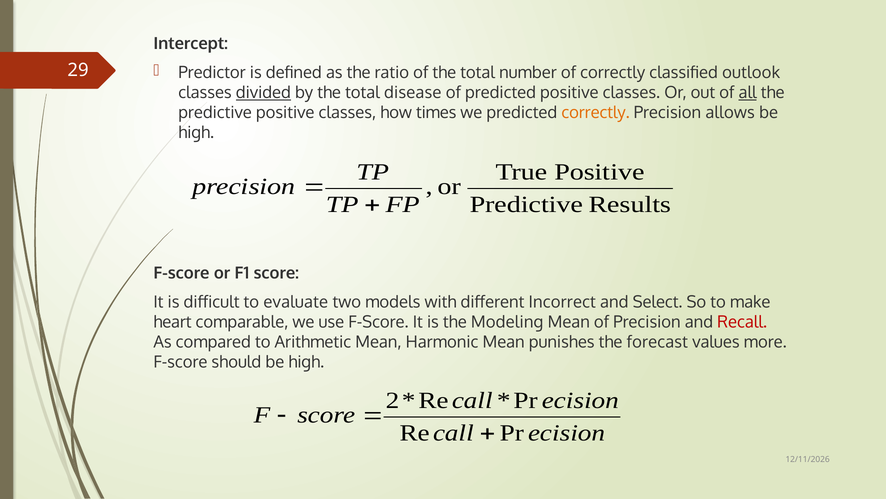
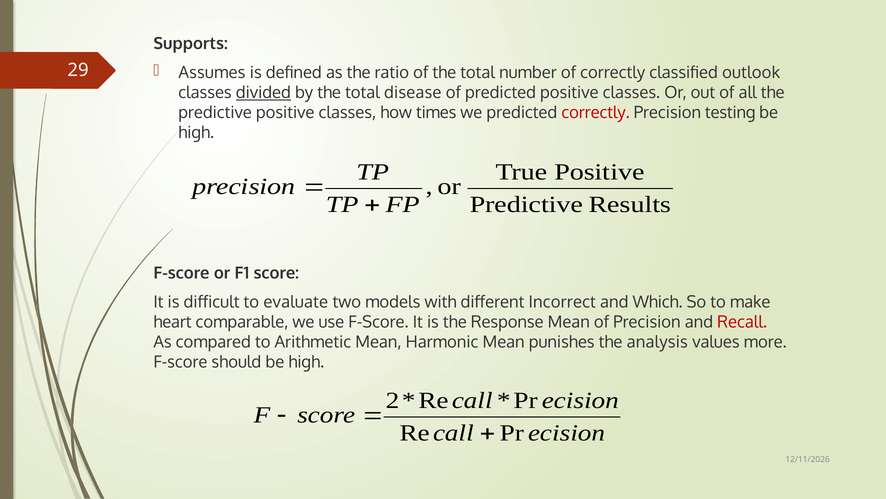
Intercept: Intercept -> Supports
Predictor: Predictor -> Assumes
all underline: present -> none
correctly at (596, 113) colour: orange -> red
allows: allows -> testing
Select: Select -> Which
Modeling: Modeling -> Response
forecast: forecast -> analysis
